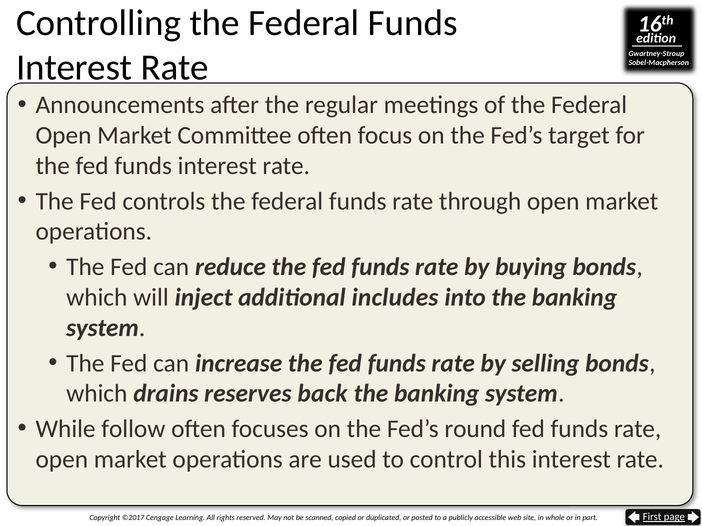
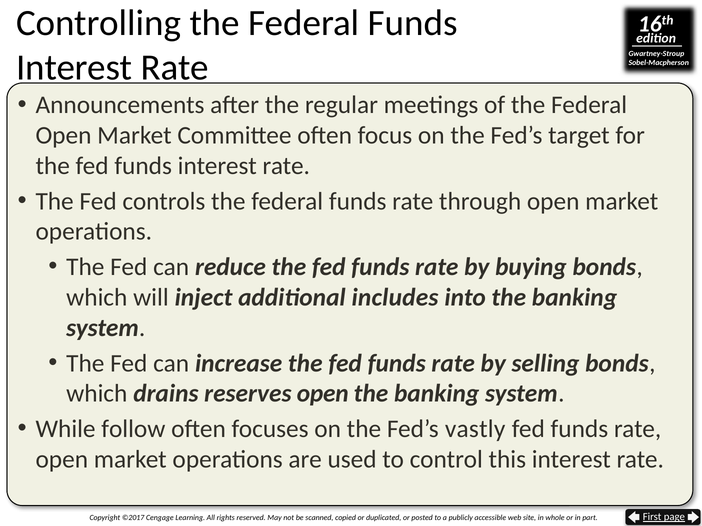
reserves back: back -> open
round: round -> vastly
